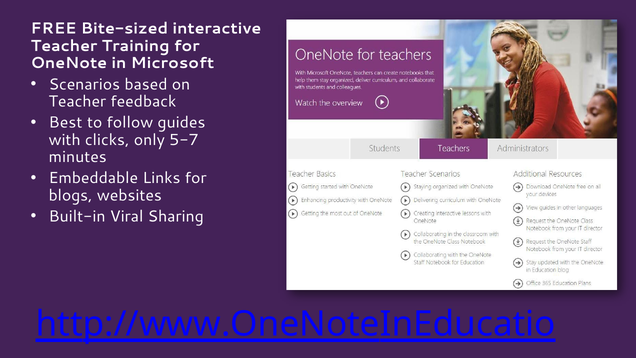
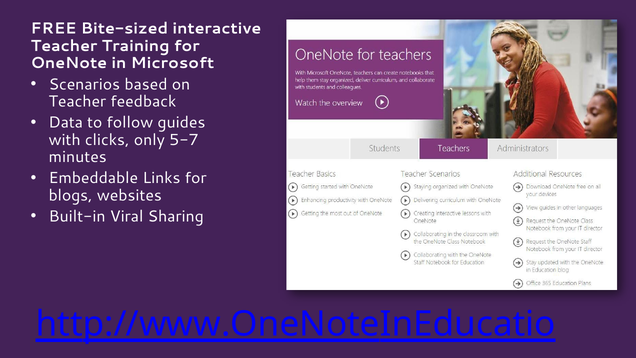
Best: Best -> Data
